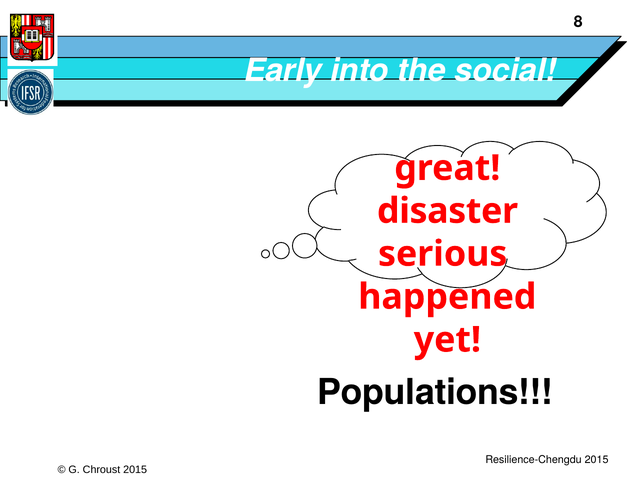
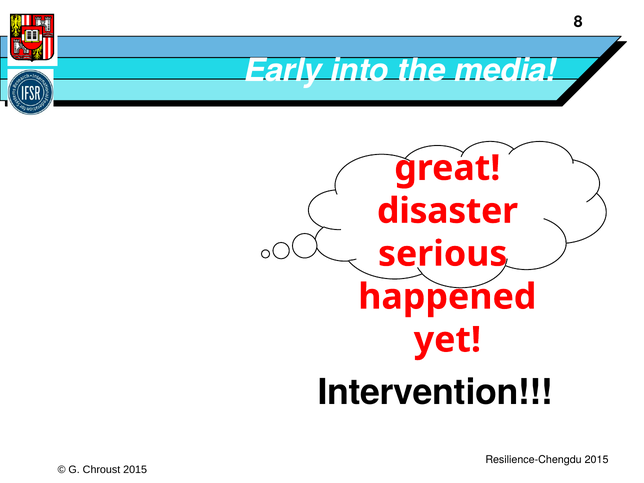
social: social -> media
Populations: Populations -> Intervention
